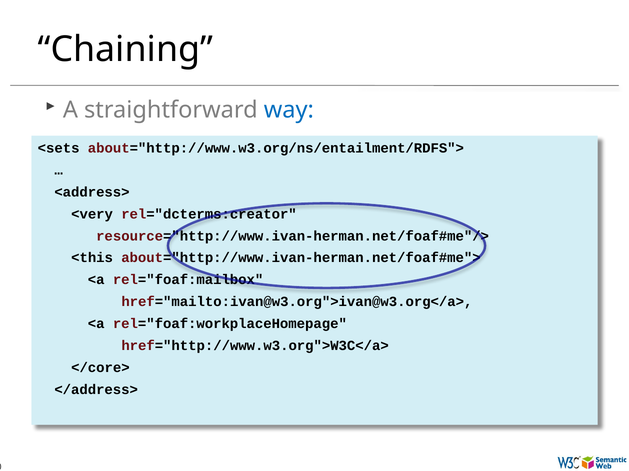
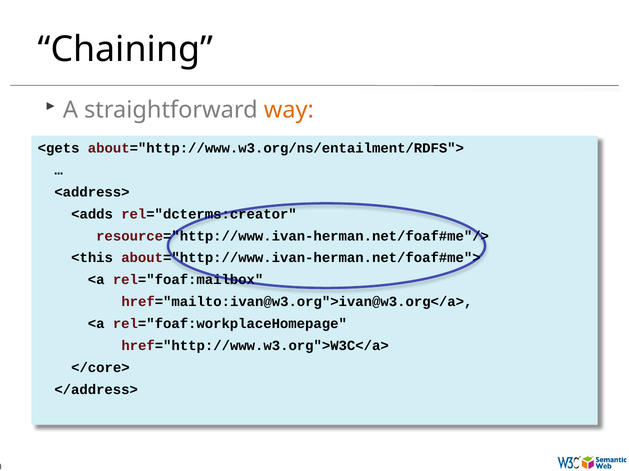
way colour: blue -> orange
<sets: <sets -> <gets
<very: <very -> <adds
